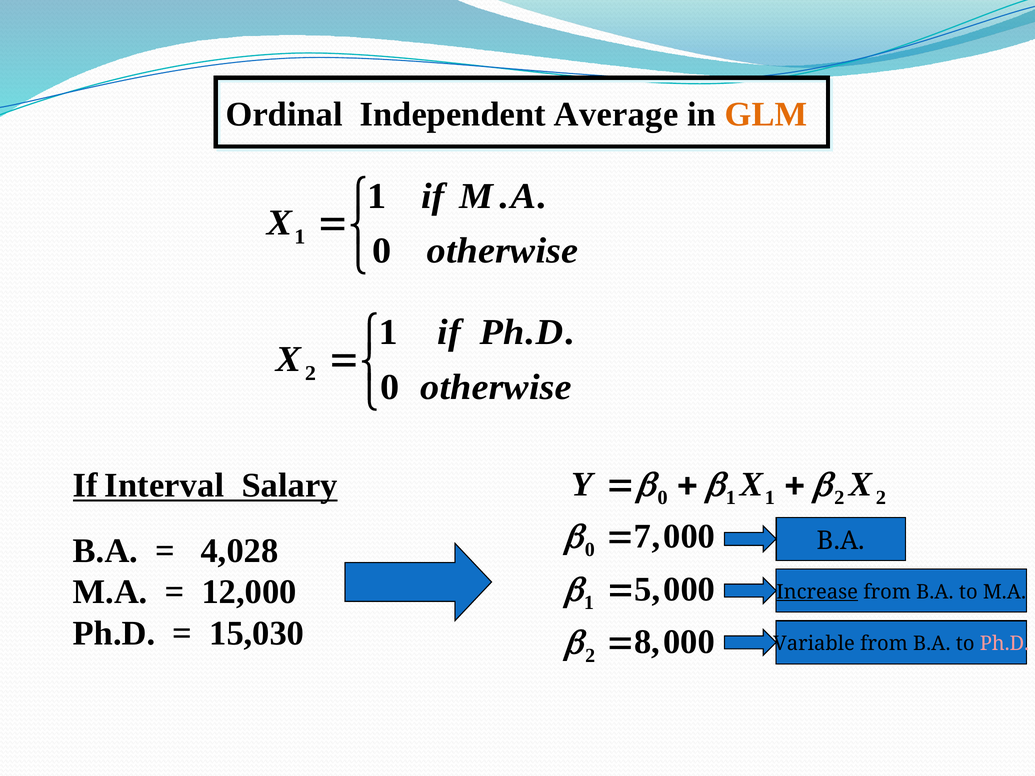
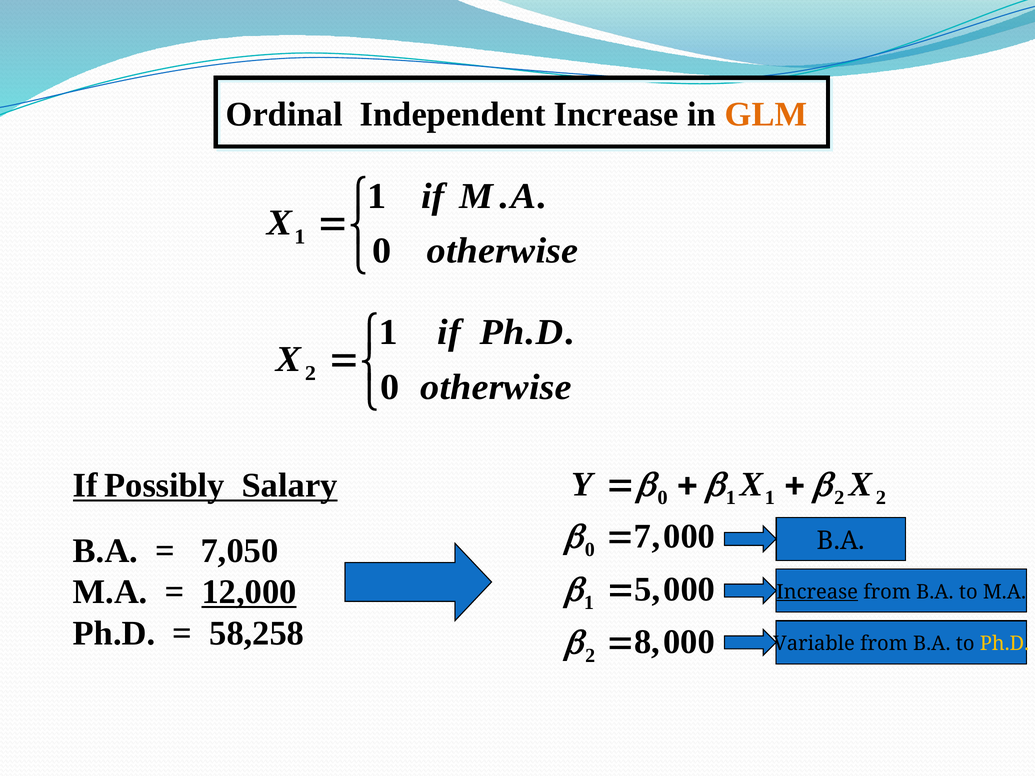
Independent Average: Average -> Increase
Interval: Interval -> Possibly
4,028: 4,028 -> 7,050
12,000 underline: none -> present
15,030: 15,030 -> 58,258
Ph.D at (1005, 644) colour: pink -> yellow
